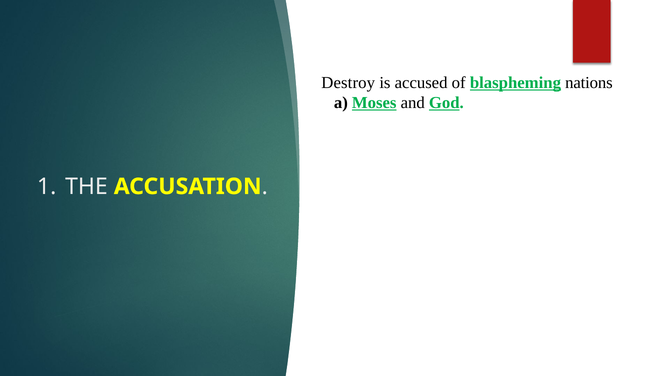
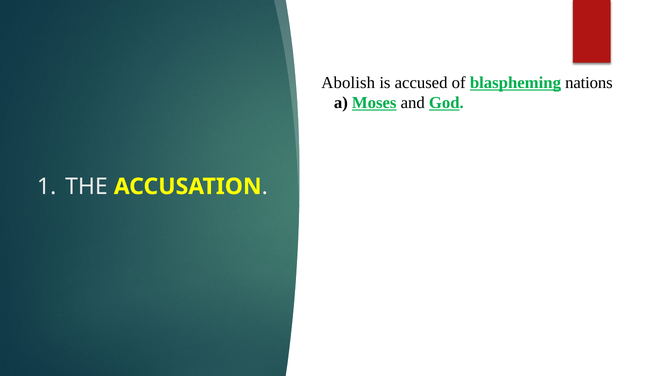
Destroy: Destroy -> Abolish
